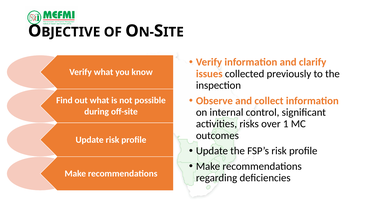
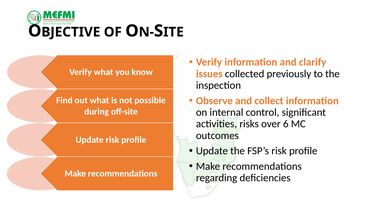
1: 1 -> 6
